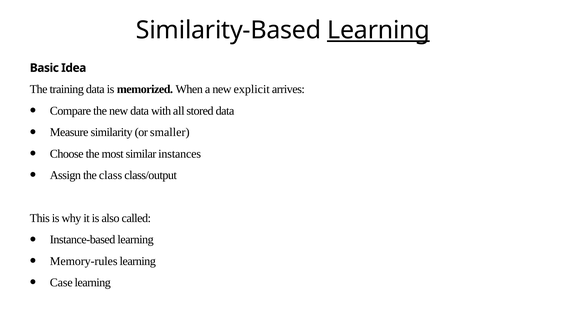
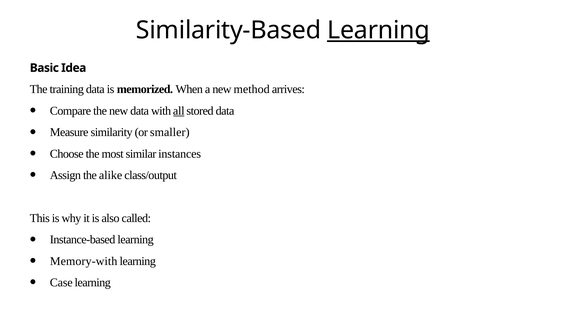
explicit: explicit -> method
all underline: none -> present
class: class -> alike
Memory-rules: Memory-rules -> Memory-with
